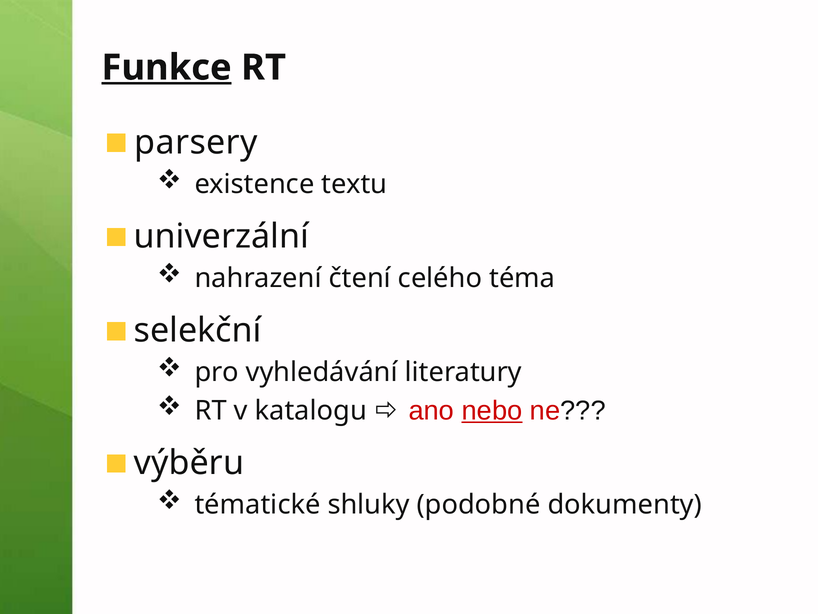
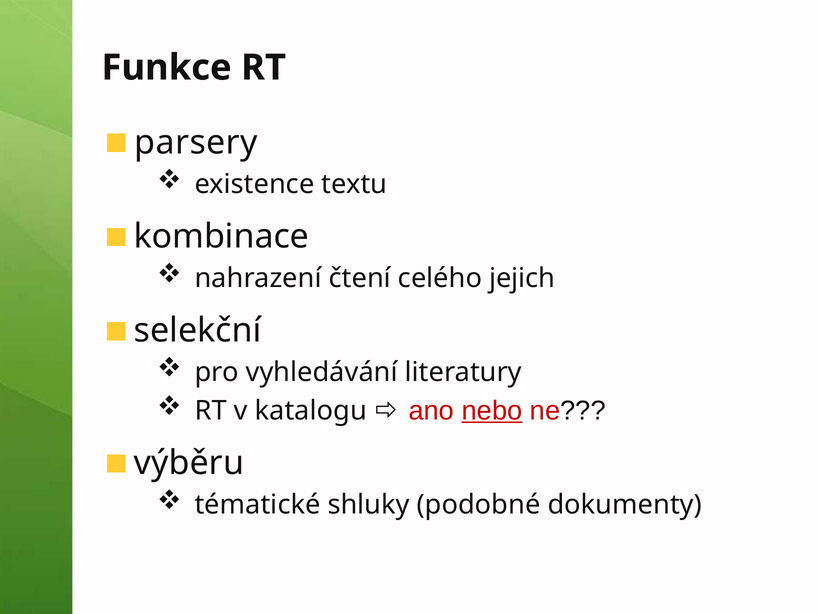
Funkce underline: present -> none
univerzální: univerzální -> kombinace
téma: téma -> jejich
